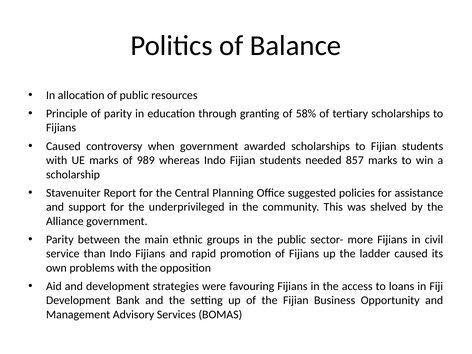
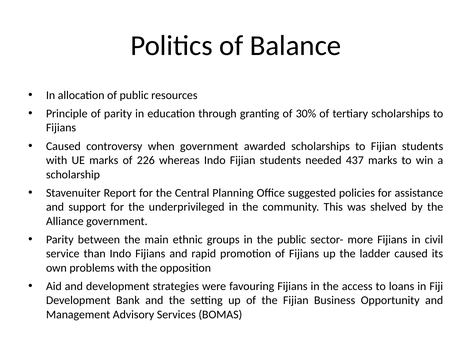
58%: 58% -> 30%
989: 989 -> 226
857: 857 -> 437
